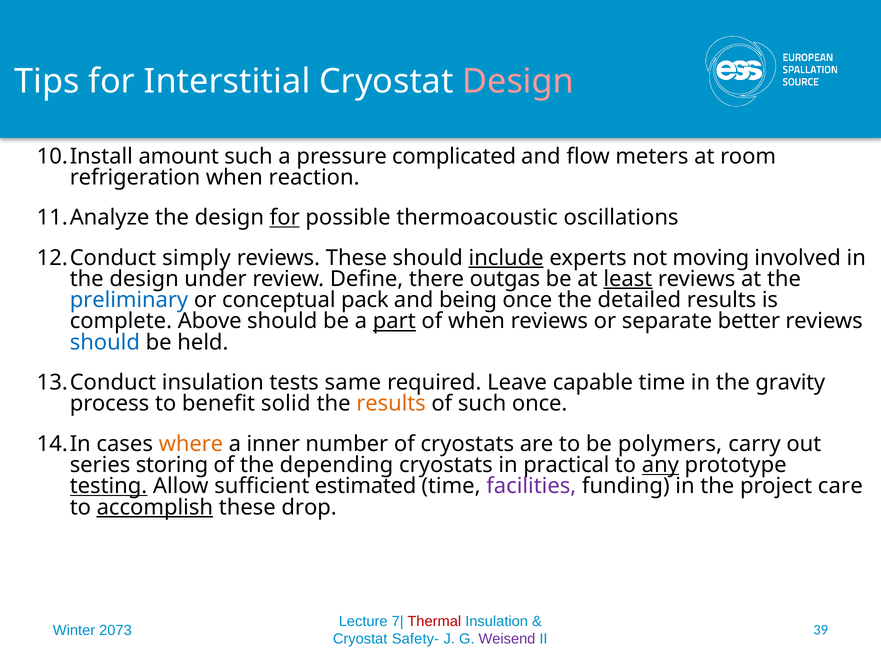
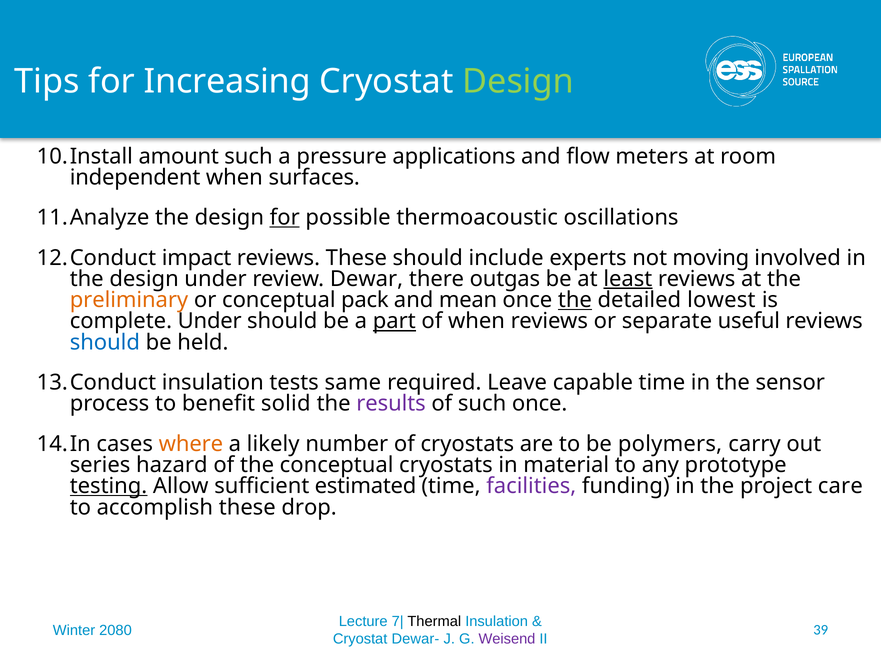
Interstitial: Interstitial -> Increasing
Design at (518, 81) colour: pink -> light green
complicated: complicated -> applications
refrigeration: refrigeration -> independent
reaction: reaction -> surfaces
simply: simply -> impact
include underline: present -> none
Define: Define -> Dewar
preliminary colour: blue -> orange
being: being -> mean
the at (575, 300) underline: none -> present
detailed results: results -> lowest
complete Above: Above -> Under
better: better -> useful
gravity: gravity -> sensor
results at (391, 404) colour: orange -> purple
inner: inner -> likely
storing: storing -> hazard
the depending: depending -> conceptual
practical: practical -> material
any underline: present -> none
accomplish underline: present -> none
Thermal colour: red -> black
2073: 2073 -> 2080
Safety-: Safety- -> Dewar-
